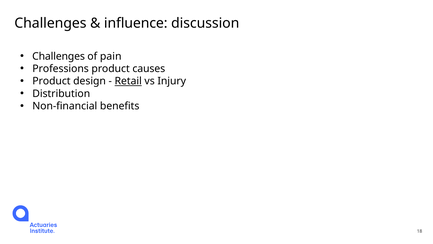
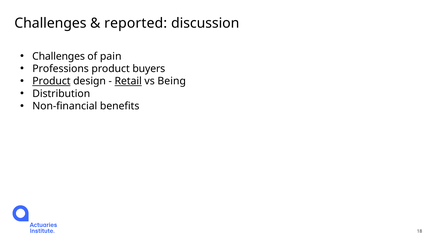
influence: influence -> reported
causes: causes -> buyers
Product at (51, 81) underline: none -> present
Injury: Injury -> Being
